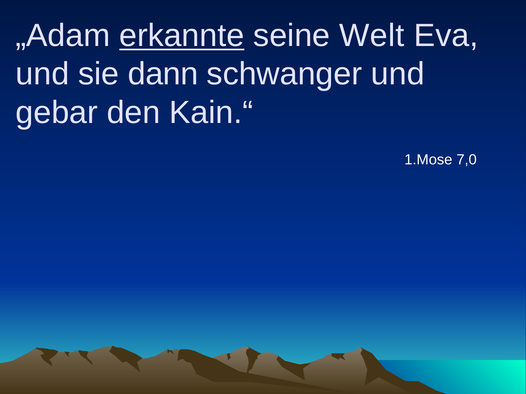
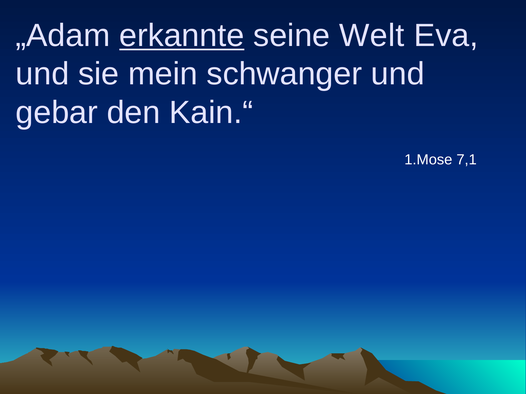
dann: dann -> mein
7,0: 7,0 -> 7,1
